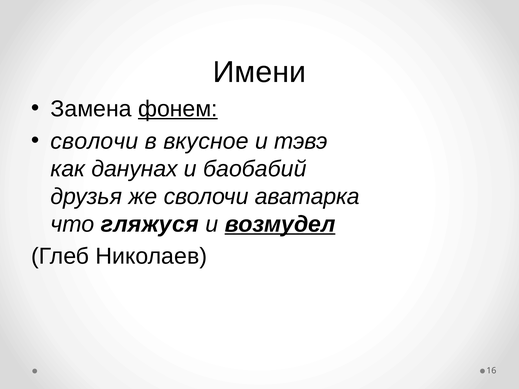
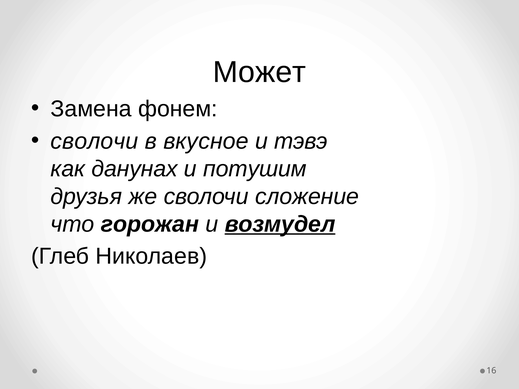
Имени: Имени -> Может
фонем underline: present -> none
баобабий: баобабий -> потушим
аватарка: аватарка -> сложение
гляжуся: гляжуся -> горожан
